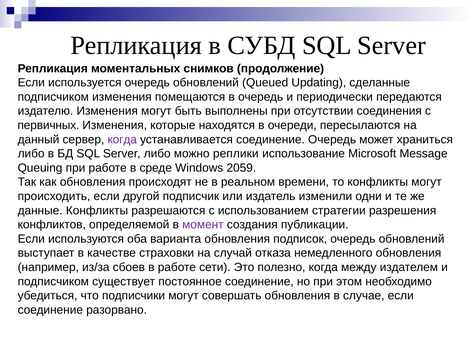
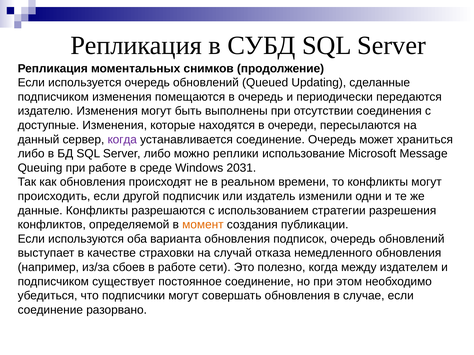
первичных: первичных -> доступные
2059: 2059 -> 2031
момент colour: purple -> orange
